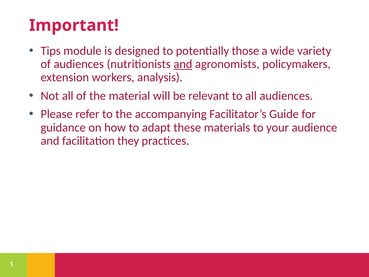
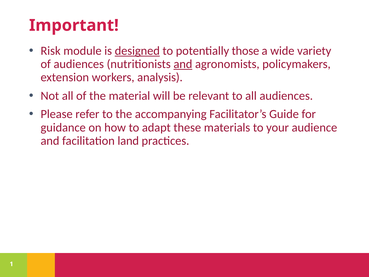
Tips: Tips -> Risk
designed underline: none -> present
they: they -> land
